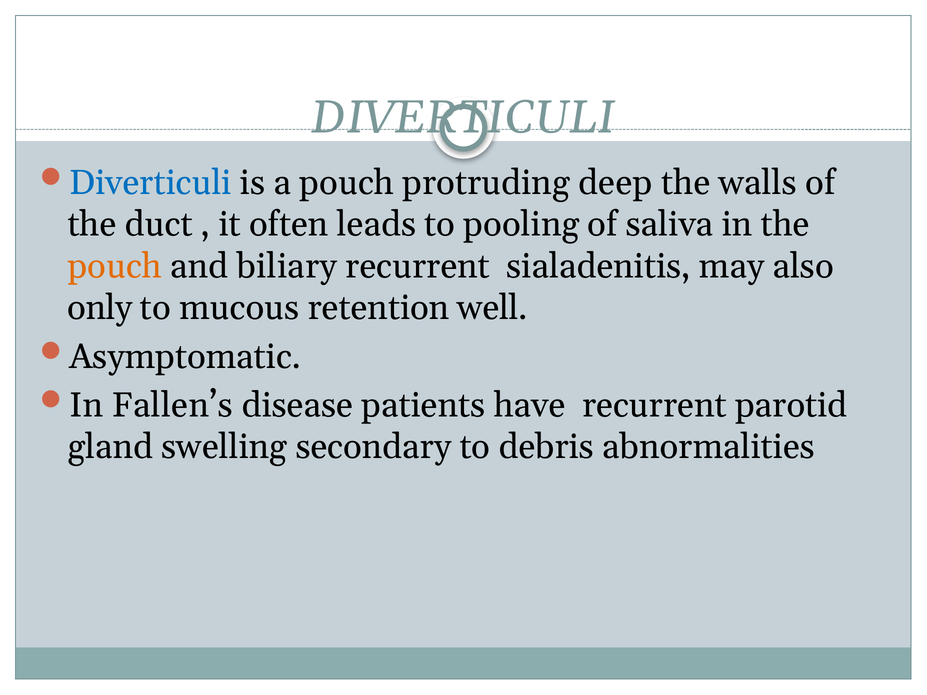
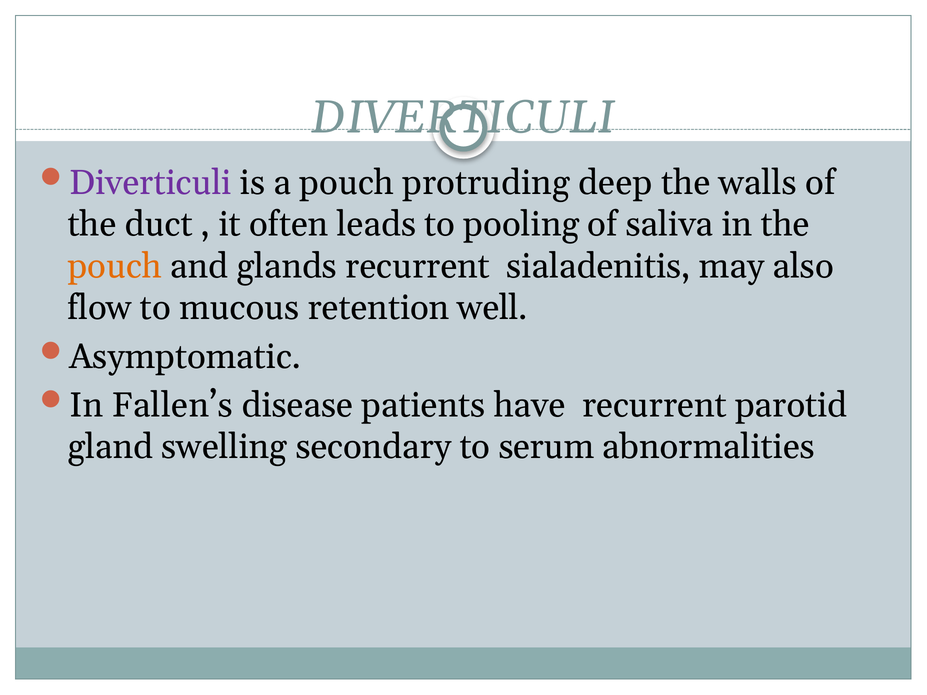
Diverticuli at (150, 183) colour: blue -> purple
biliary: biliary -> glands
only: only -> flow
debris: debris -> serum
